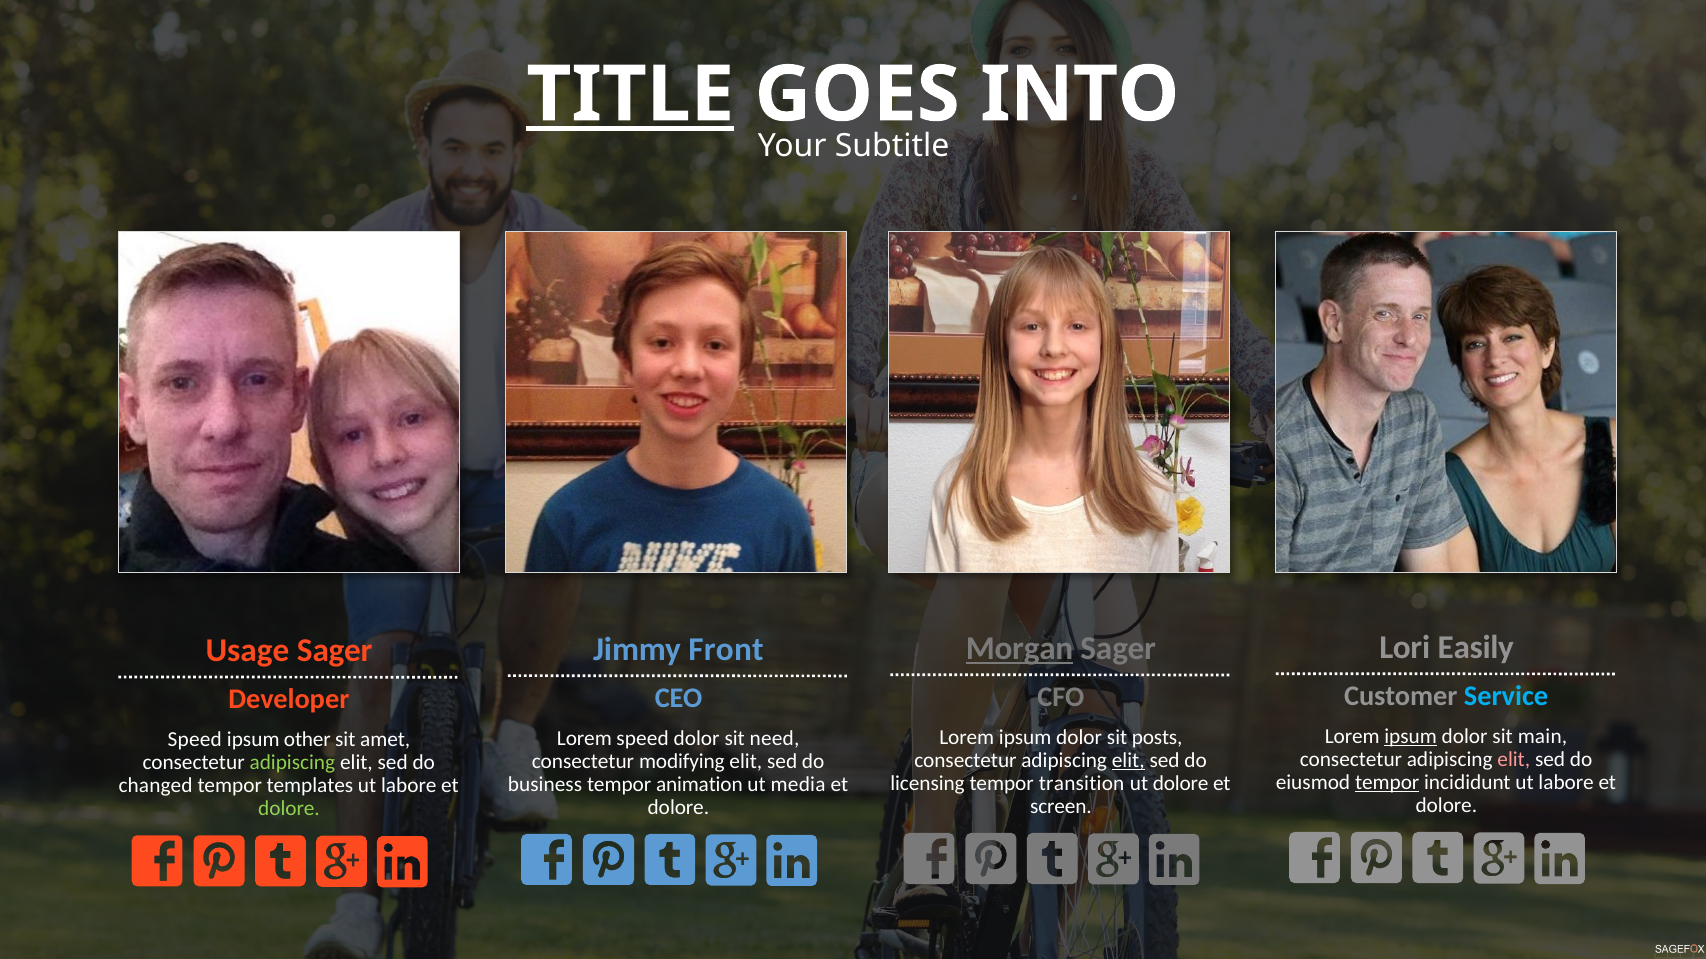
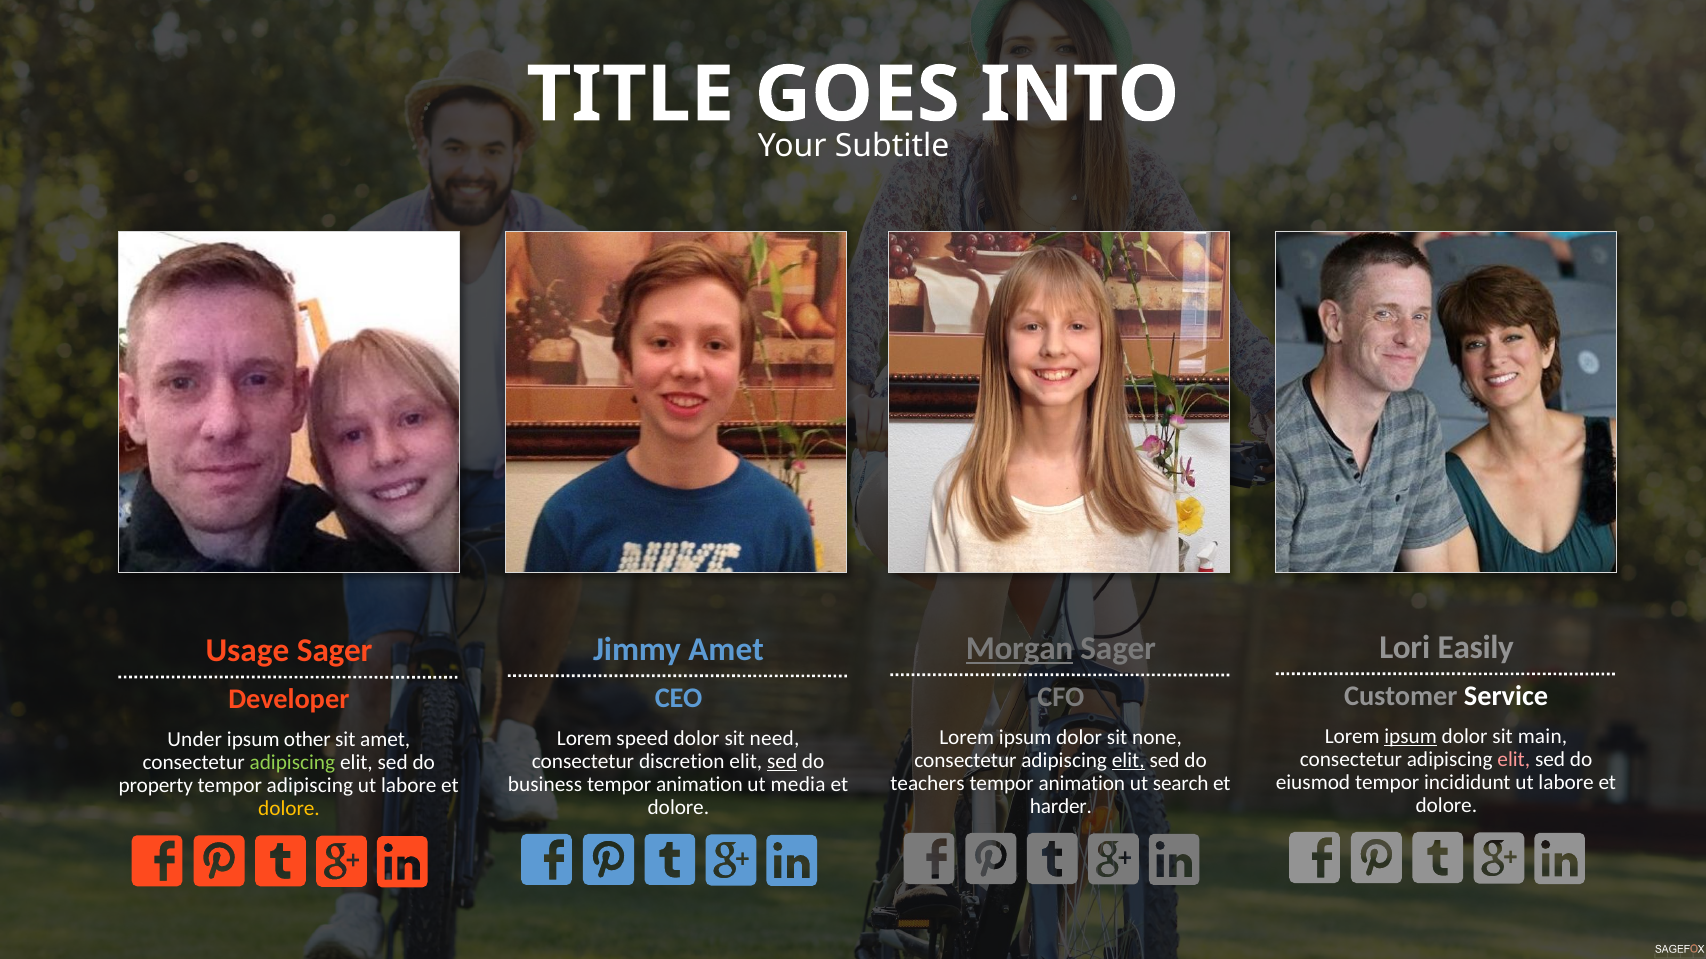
TITLE underline: present -> none
Jimmy Front: Front -> Amet
Service colour: light blue -> white
posts: posts -> none
Speed at (195, 740): Speed -> Under
modifying: modifying -> discretion
sed at (782, 762) underline: none -> present
tempor at (1387, 783) underline: present -> none
licensing: licensing -> teachers
transition at (1082, 784): transition -> animation
ut dolore: dolore -> search
changed: changed -> property
tempor templates: templates -> adipiscing
screen: screen -> harder
dolore at (289, 809) colour: light green -> yellow
